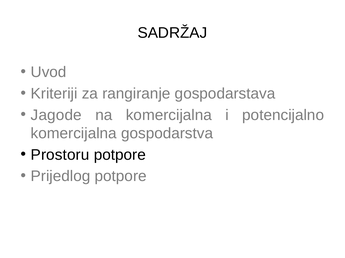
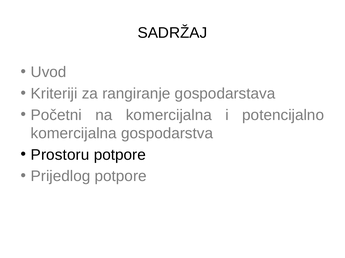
Jagode: Jagode -> Početni
